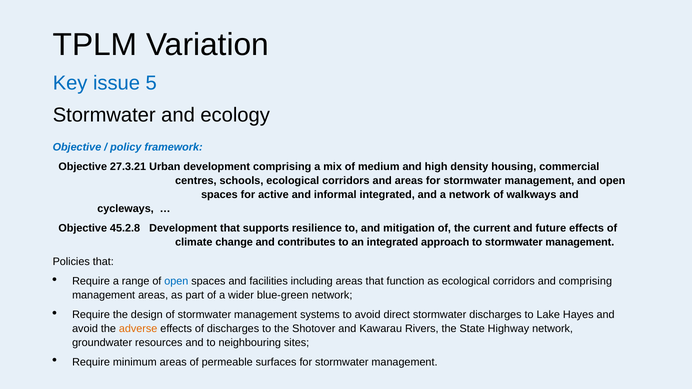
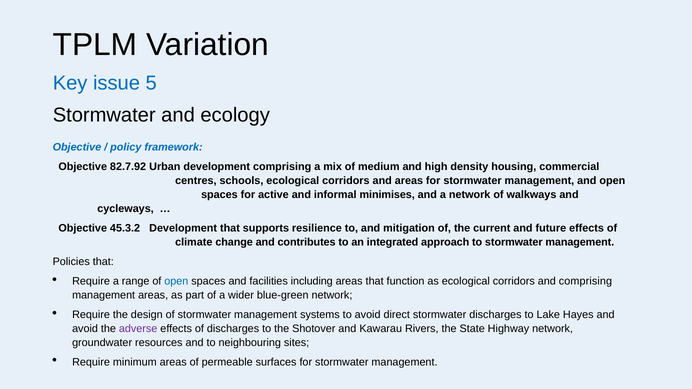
27.3.21: 27.3.21 -> 82.7.92
informal integrated: integrated -> minimises
45.2.8: 45.2.8 -> 45.3.2
adverse colour: orange -> purple
